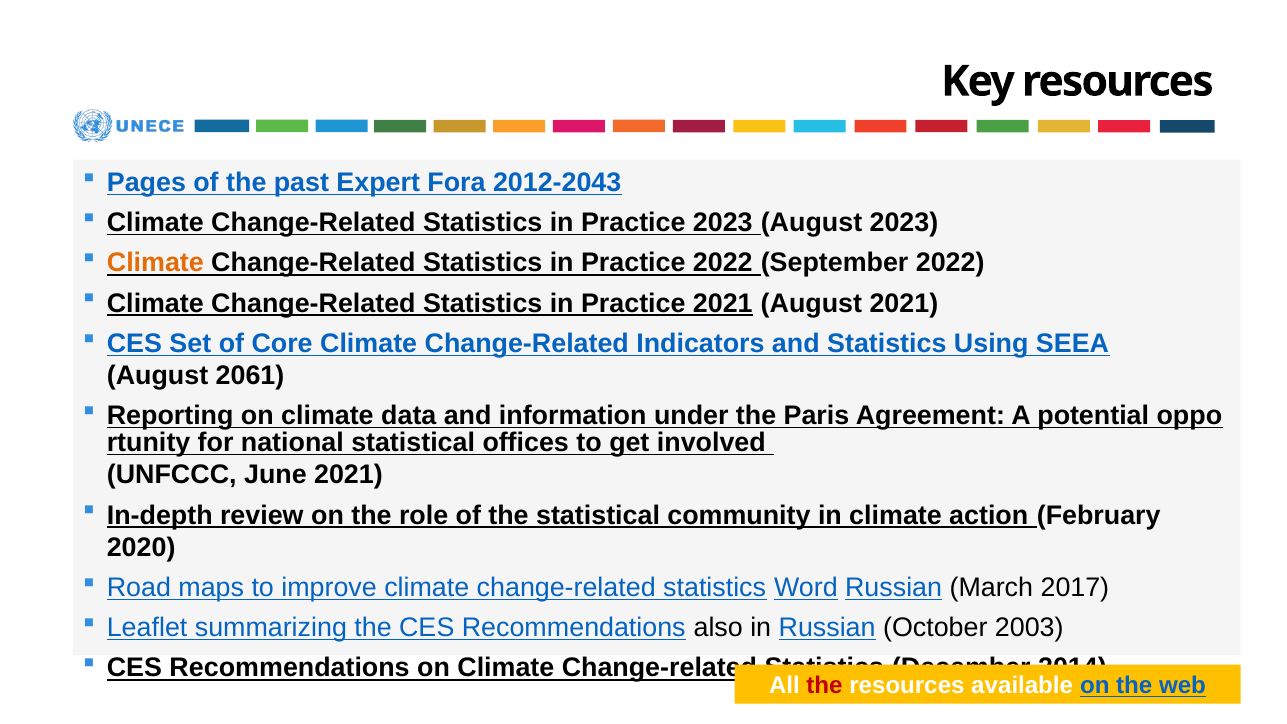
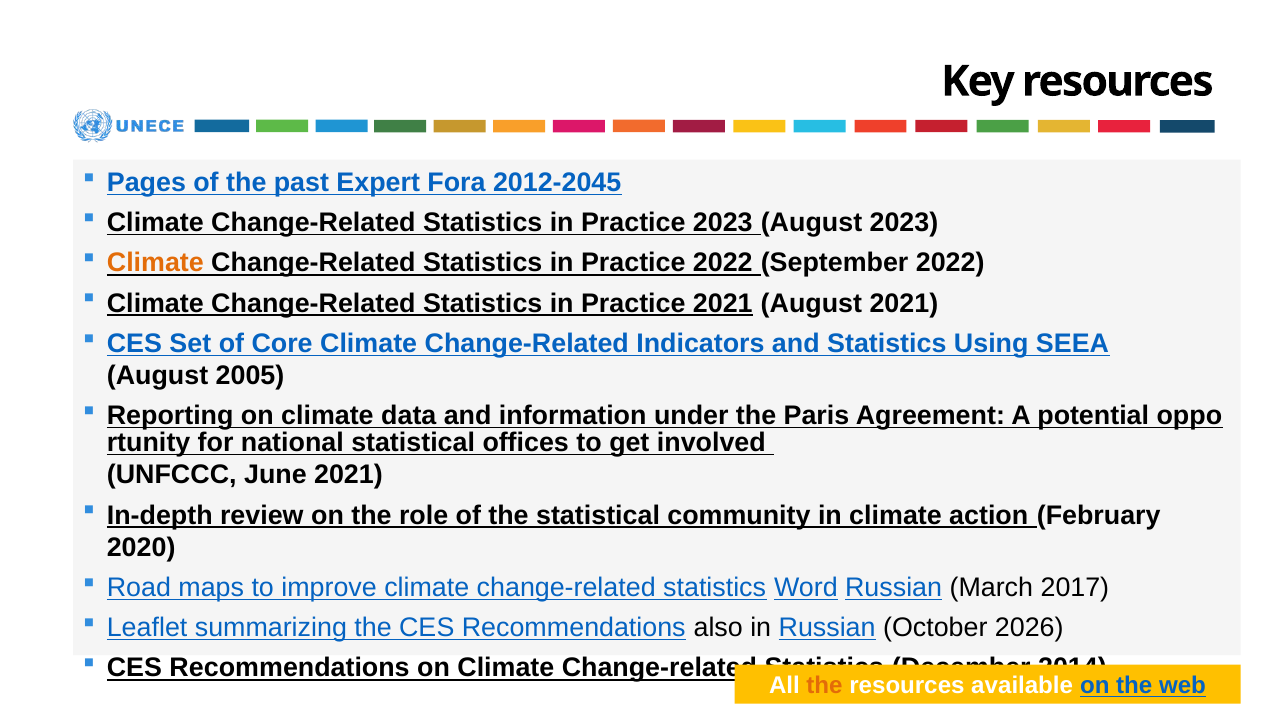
2012-2043: 2012-2043 -> 2012-2045
2061: 2061 -> 2005
2003: 2003 -> 2026
the at (825, 686) colour: red -> orange
